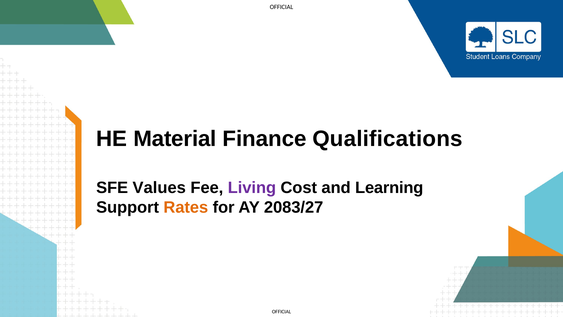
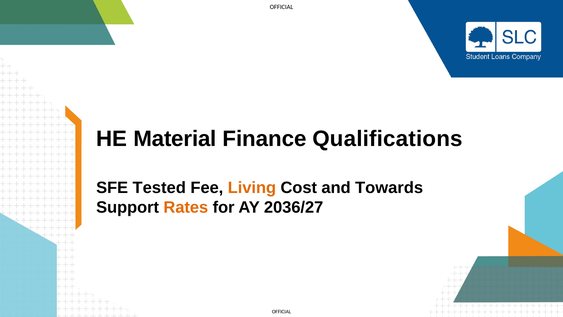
Values: Values -> Tested
Living colour: purple -> orange
Learning: Learning -> Towards
2083/27: 2083/27 -> 2036/27
